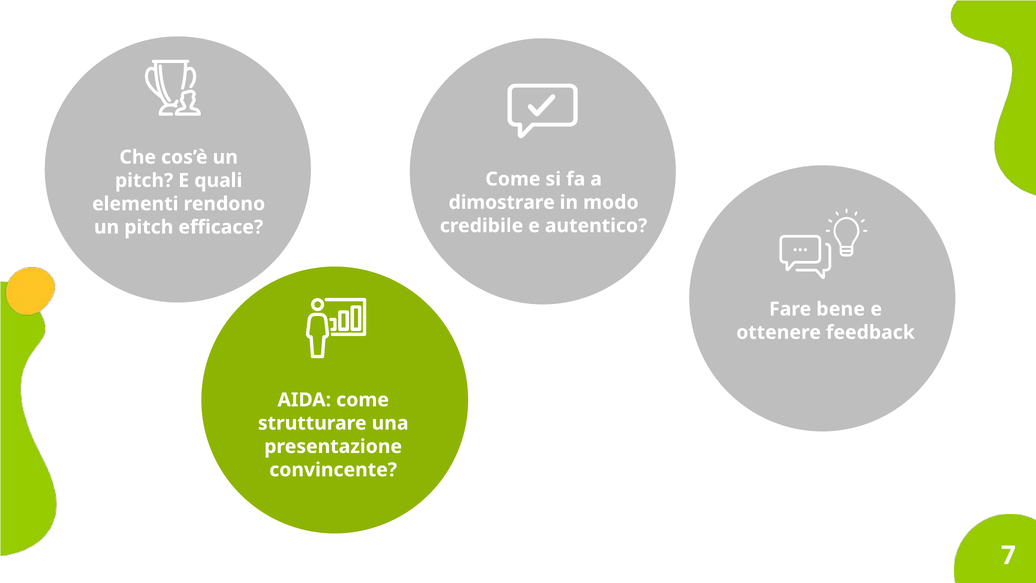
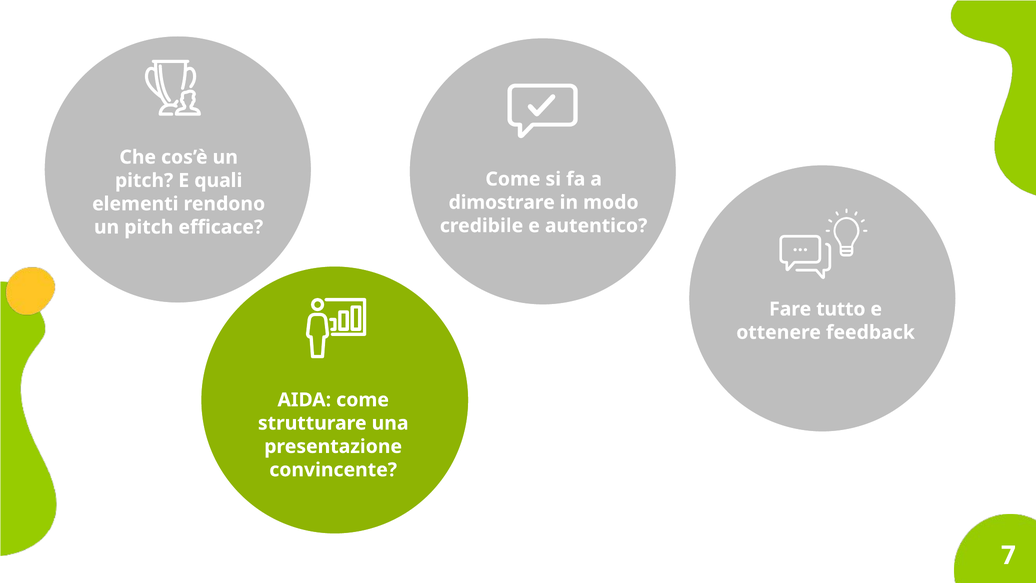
bene: bene -> tutto
